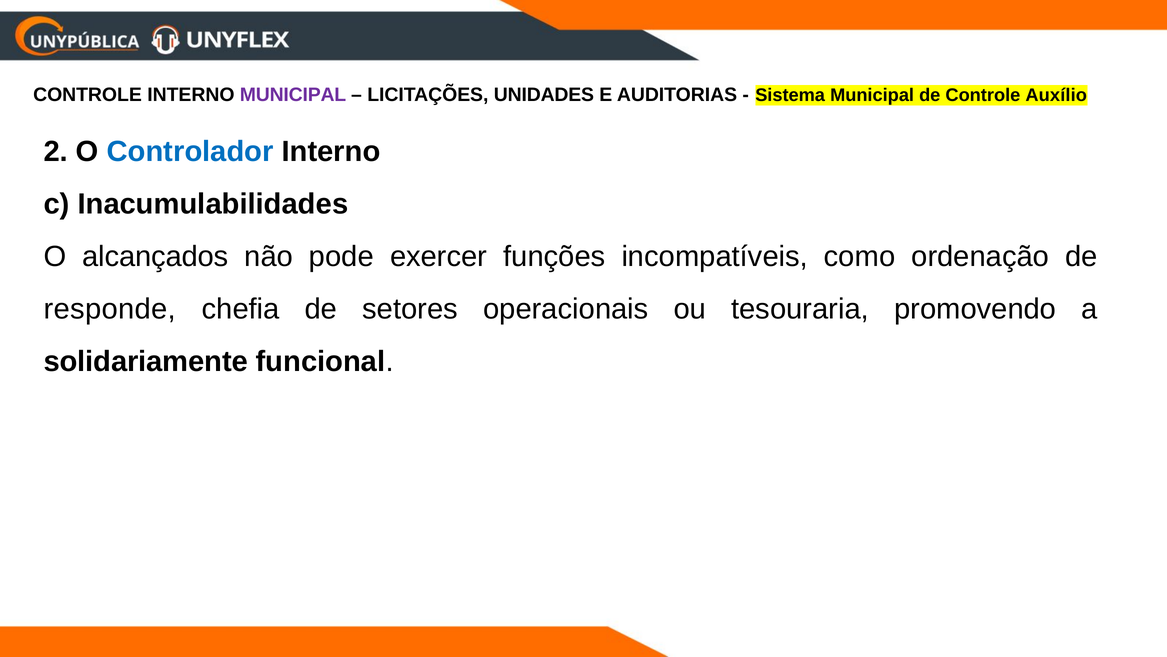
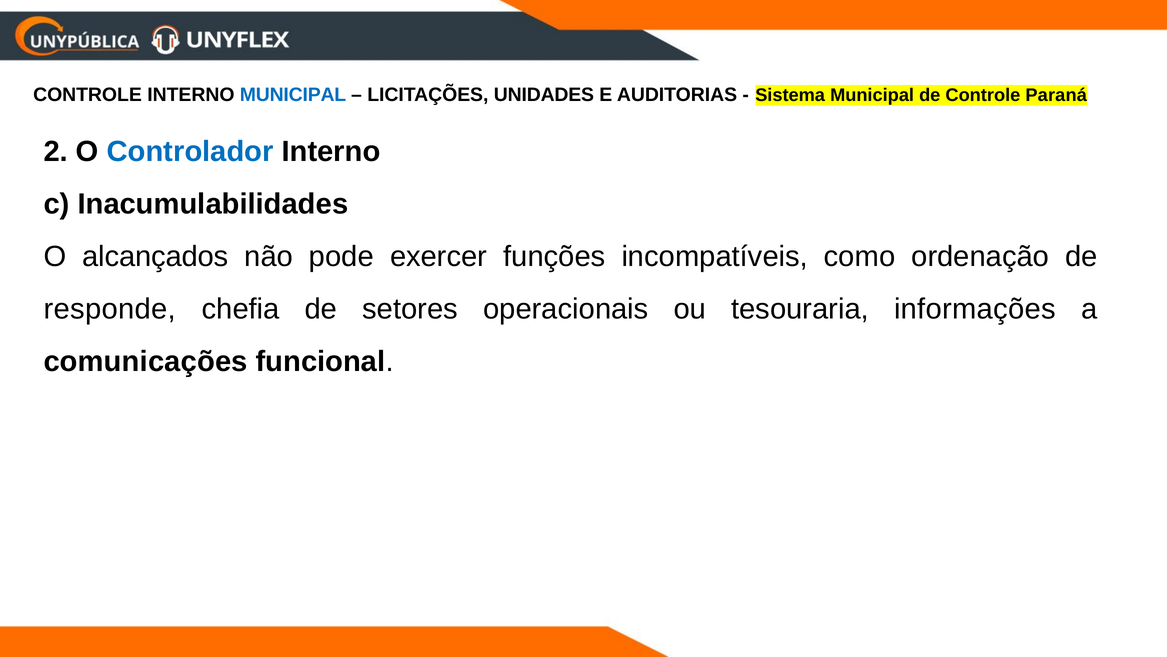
MUNICIPAL at (293, 95) colour: purple -> blue
Auxílio: Auxílio -> Paraná
promovendo: promovendo -> informações
solidariamente: solidariamente -> comunicações
